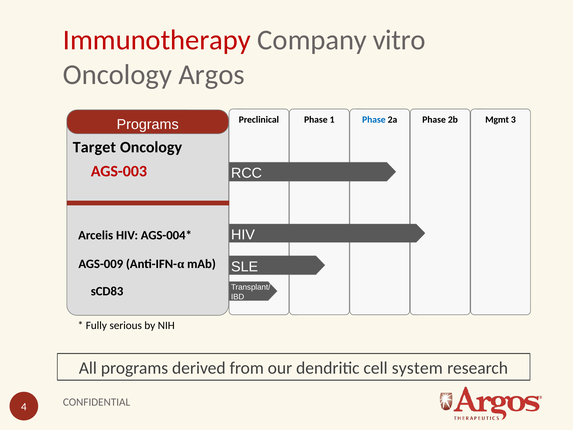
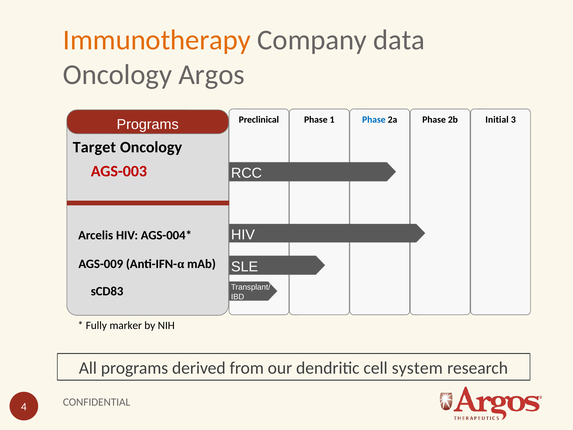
Immunotherapy colour: red -> orange
vitro: vitro -> data
Mgmt: Mgmt -> Initial
serious: serious -> marker
